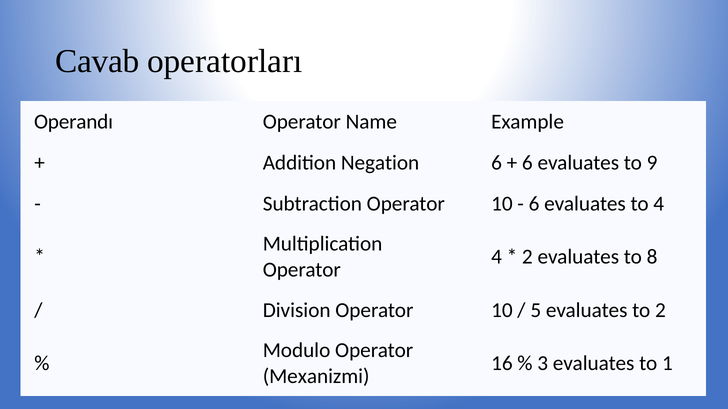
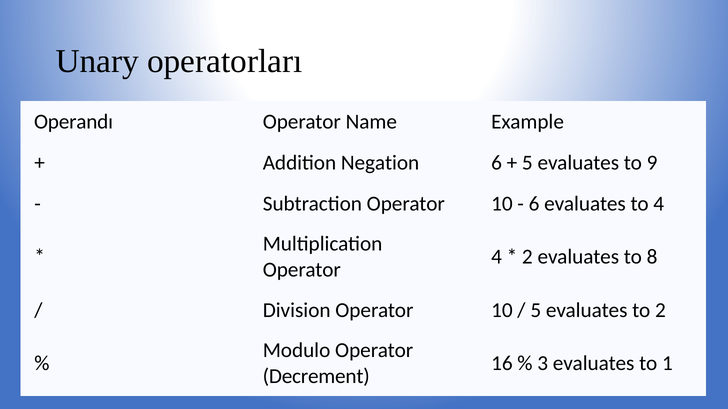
Cavab: Cavab -> Unary
6 at (527, 163): 6 -> 5
Mexanizmi: Mexanizmi -> Decrement
